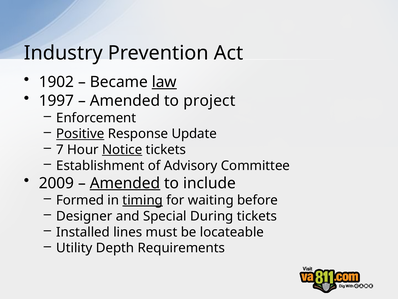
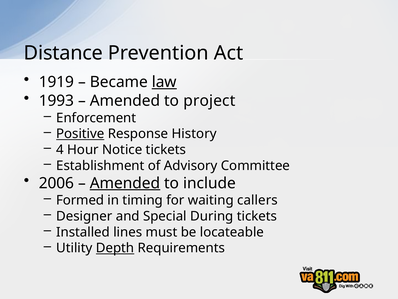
Industry: Industry -> Distance
1902: 1902 -> 1919
1997: 1997 -> 1993
Update: Update -> History
7: 7 -> 4
Notice underline: present -> none
2009: 2009 -> 2006
timing underline: present -> none
before: before -> callers
Depth underline: none -> present
